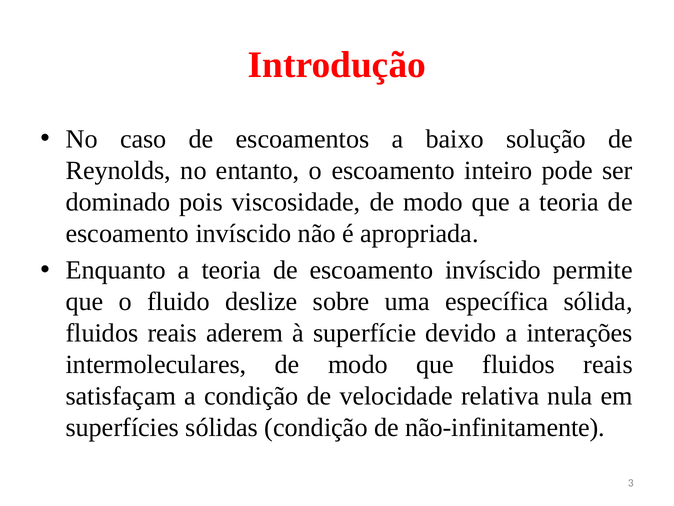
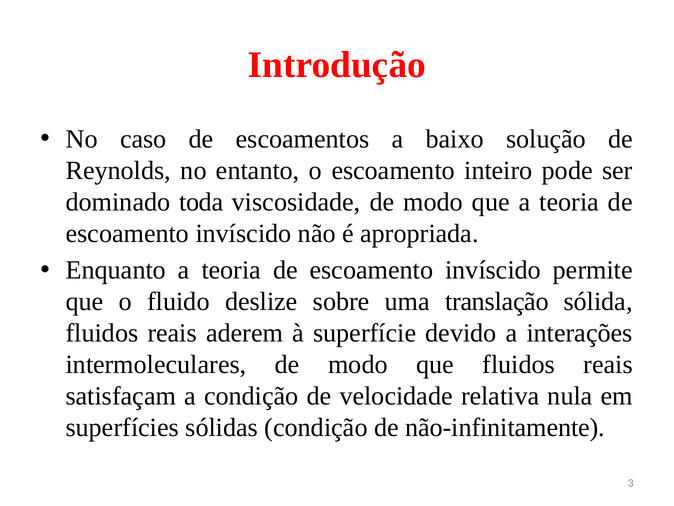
pois: pois -> toda
específica: específica -> translação
